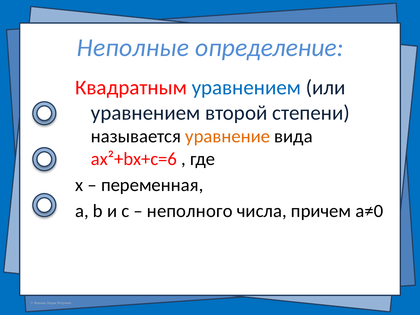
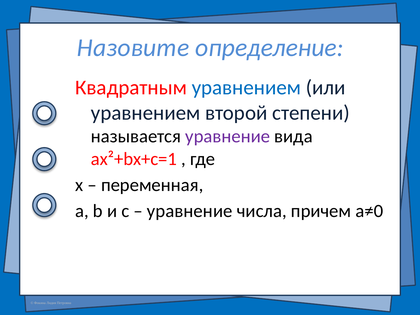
Неполные: Неполные -> Назовите
уравнение at (228, 136) colour: orange -> purple
ax²+bx+c=6: ax²+bx+c=6 -> ax²+bx+c=1
неполного at (190, 211): неполного -> уравнение
